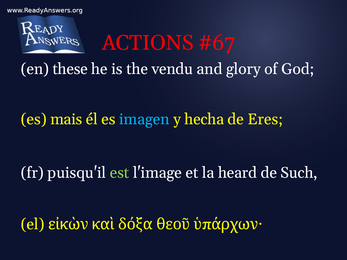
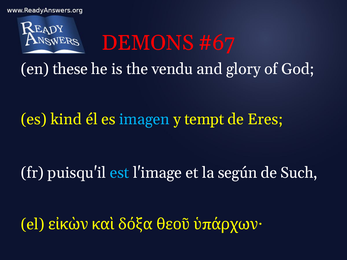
ACTIONS: ACTIONS -> DEMONS
mais: mais -> kind
hecha: hecha -> tempt
est colour: light green -> light blue
heard: heard -> según
